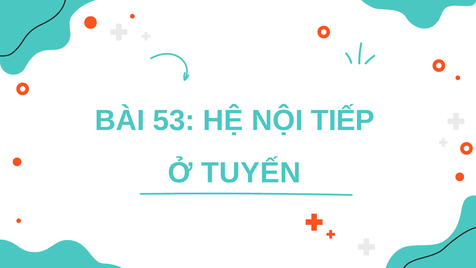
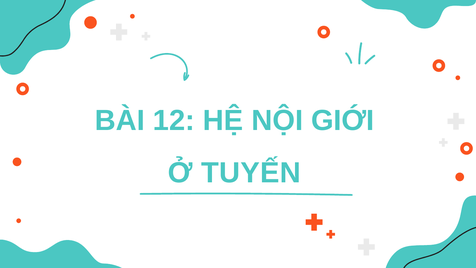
53: 53 -> 12
TIẾP: TIẾP -> GIỚI
